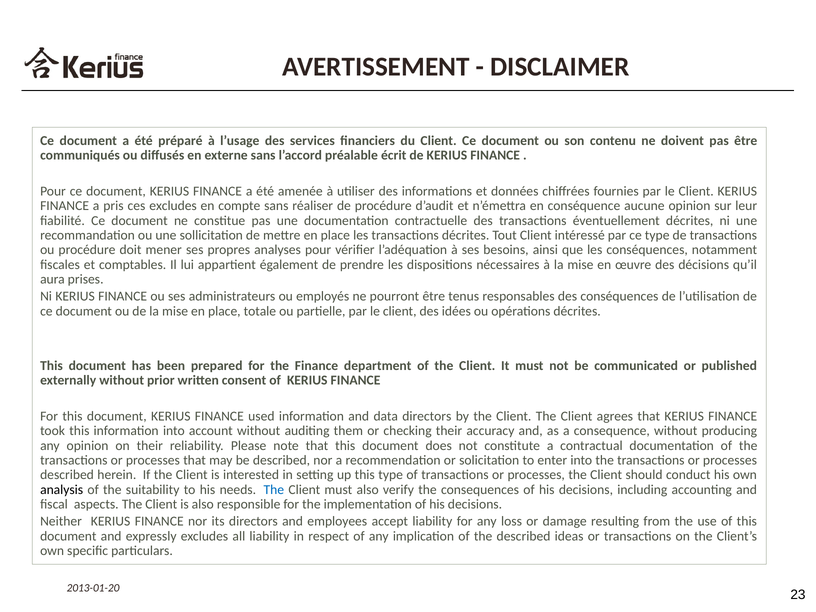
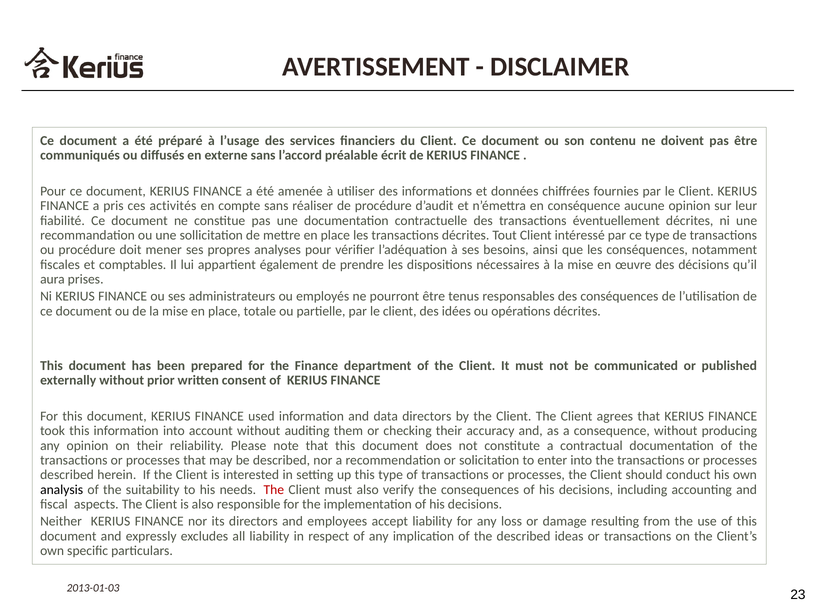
ces excludes: excludes -> activités
The at (274, 490) colour: blue -> red
2013-01-20: 2013-01-20 -> 2013-01-03
